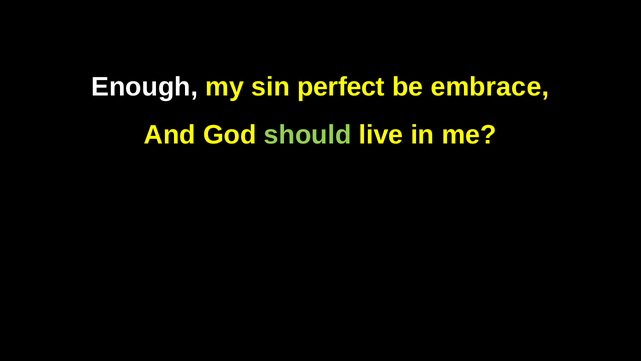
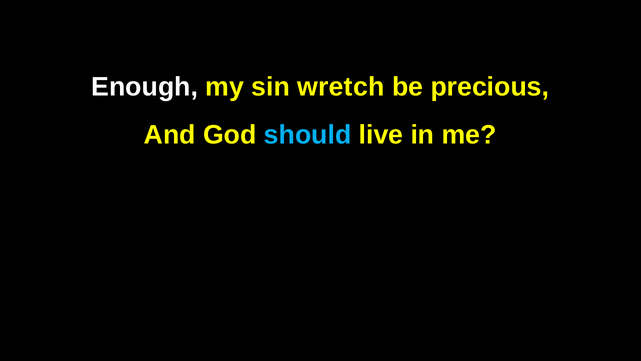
perfect: perfect -> wretch
embrace: embrace -> precious
should colour: light green -> light blue
